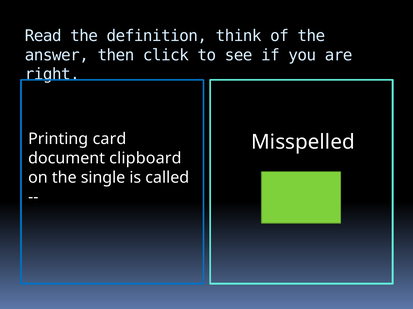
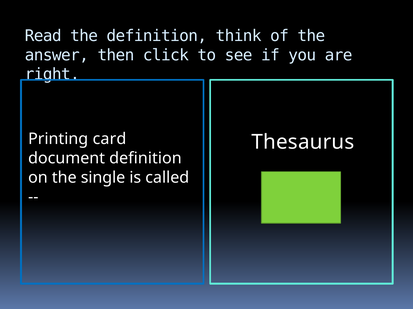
Misspelled: Misspelled -> Thesaurus
document clipboard: clipboard -> definition
